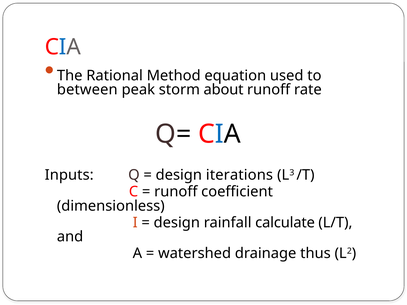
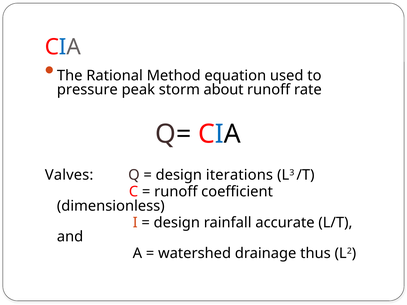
between: between -> pressure
Inputs: Inputs -> Valves
calculate: calculate -> accurate
